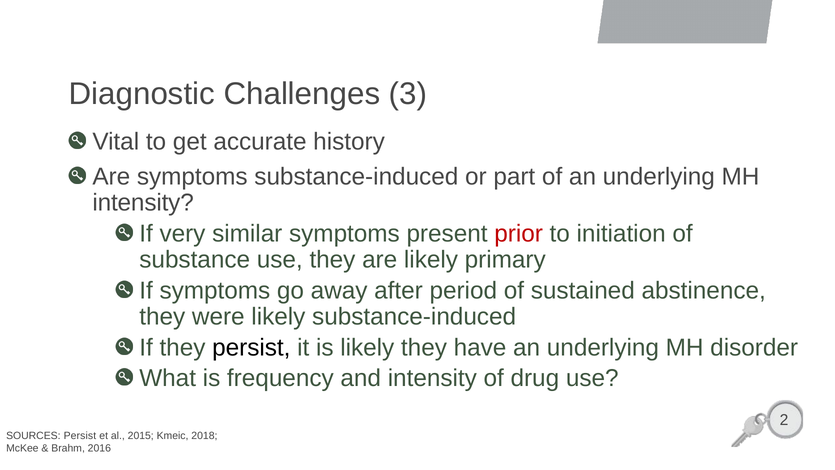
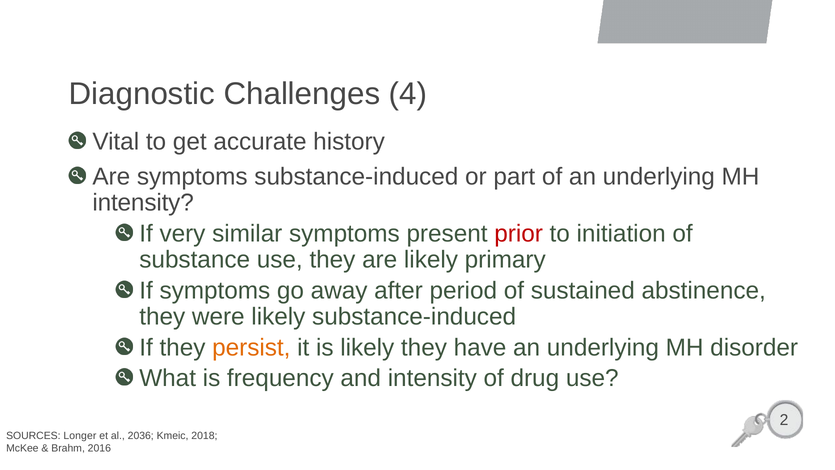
3: 3 -> 4
persist at (251, 347) colour: black -> orange
SOURCES Persist: Persist -> Longer
2015: 2015 -> 2036
